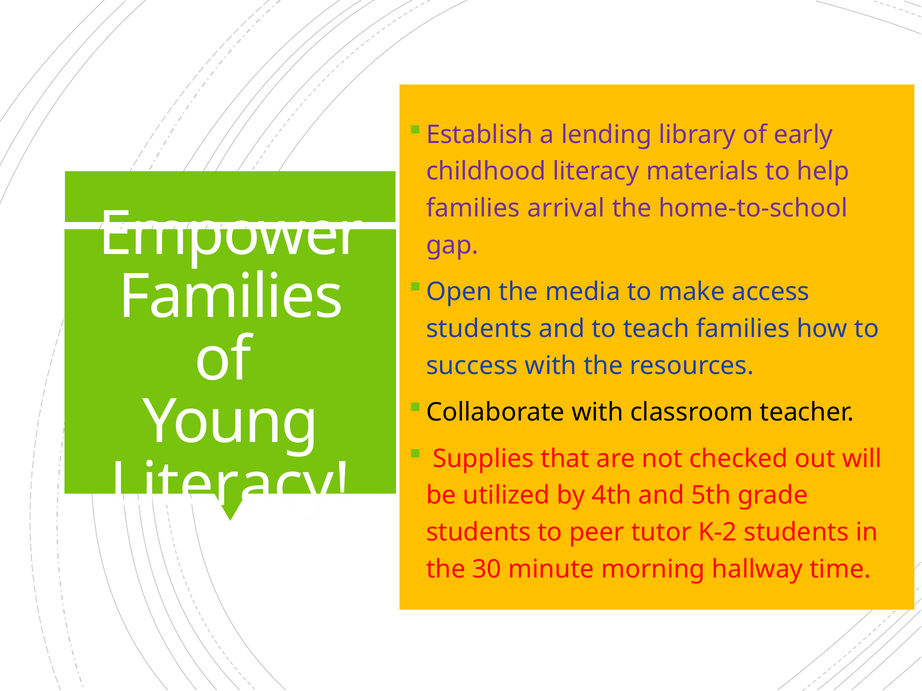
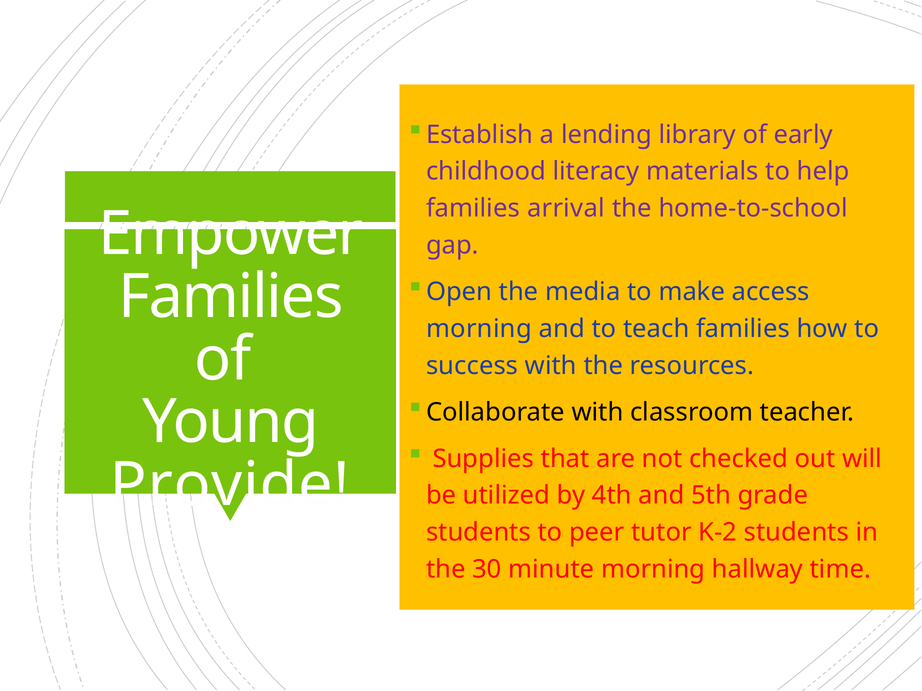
students at (479, 329): students -> morning
Literacy at (230, 485): Literacy -> Provide
